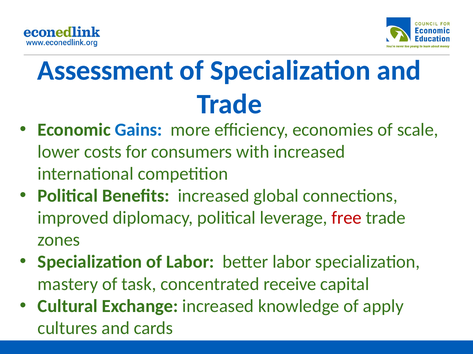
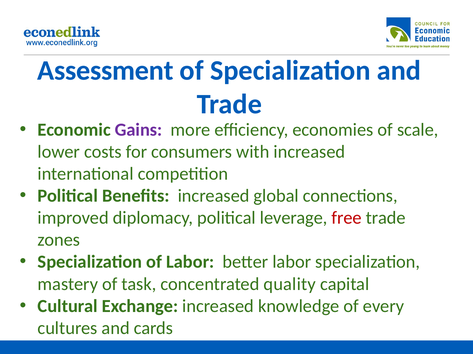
Gains colour: blue -> purple
receive: receive -> quality
apply: apply -> every
